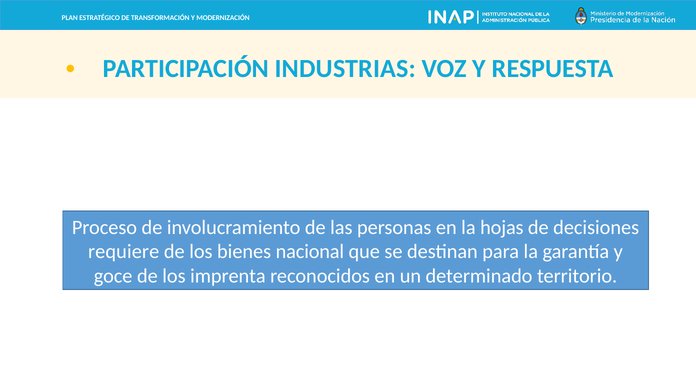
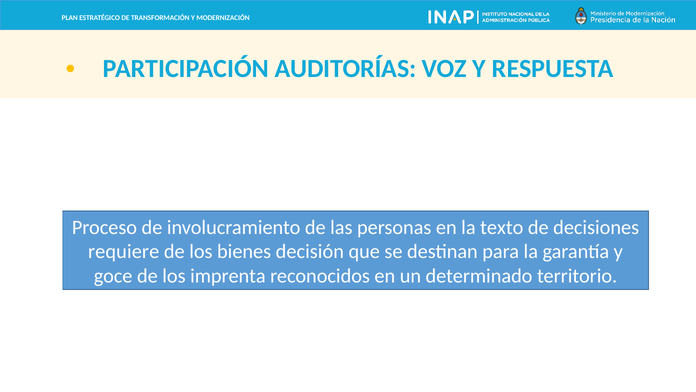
INDUSTRIAS: INDUSTRIAS -> AUDITORÍAS
hojas: hojas -> texto
nacional: nacional -> decisión
